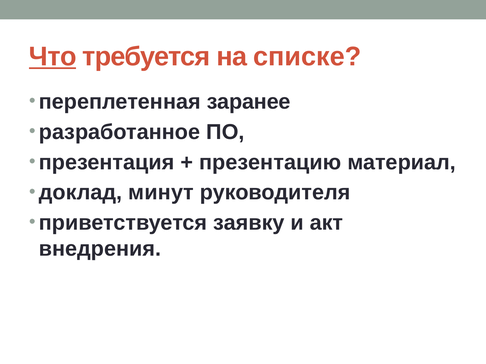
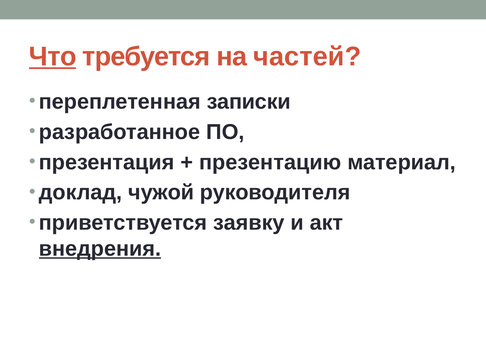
списке: списке -> частей
заранее: заранее -> записки
минут: минут -> чужой
внедрения underline: none -> present
